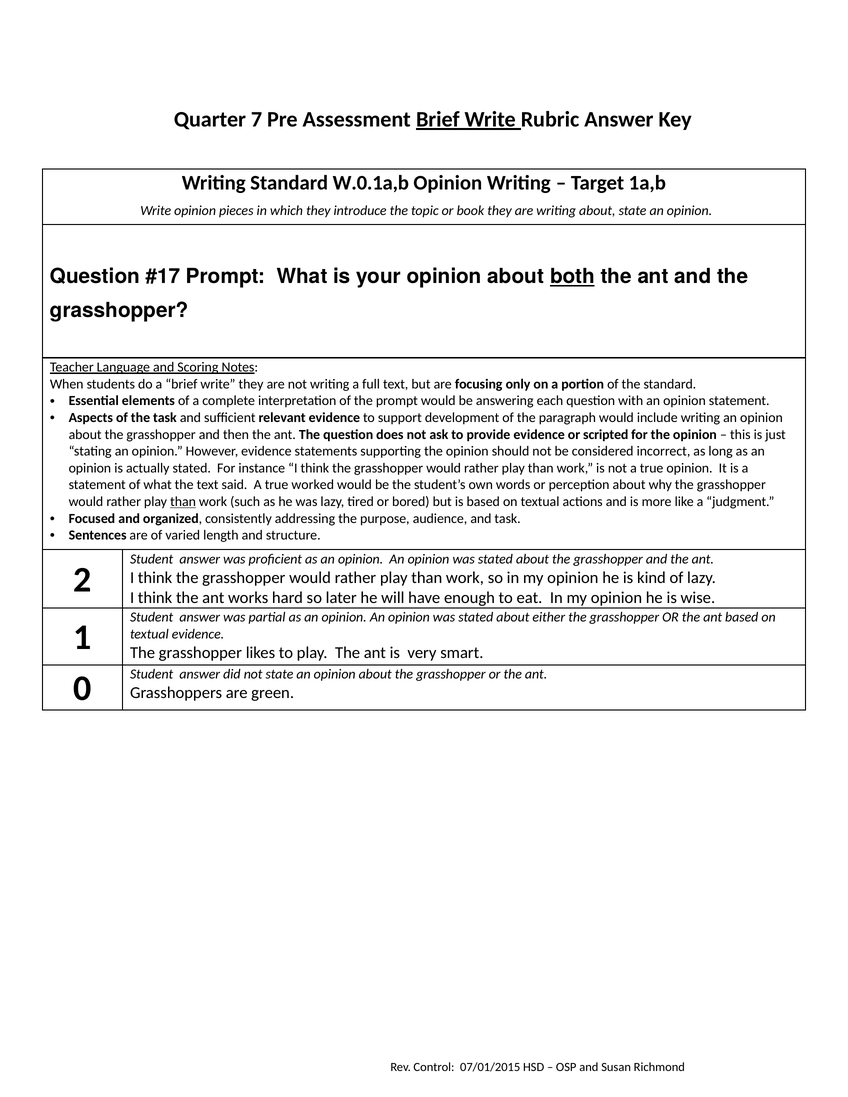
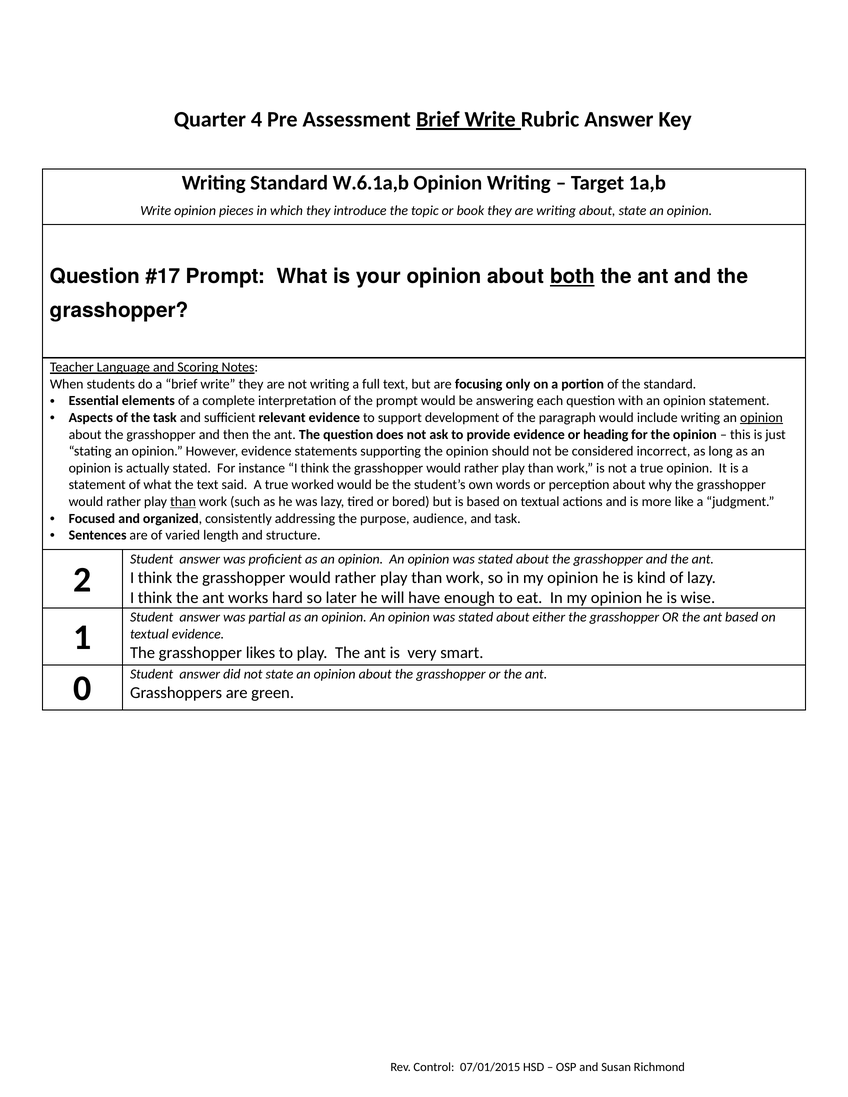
7: 7 -> 4
W.0.1a,b: W.0.1a,b -> W.6.1a,b
opinion at (761, 418) underline: none -> present
scripted: scripted -> heading
